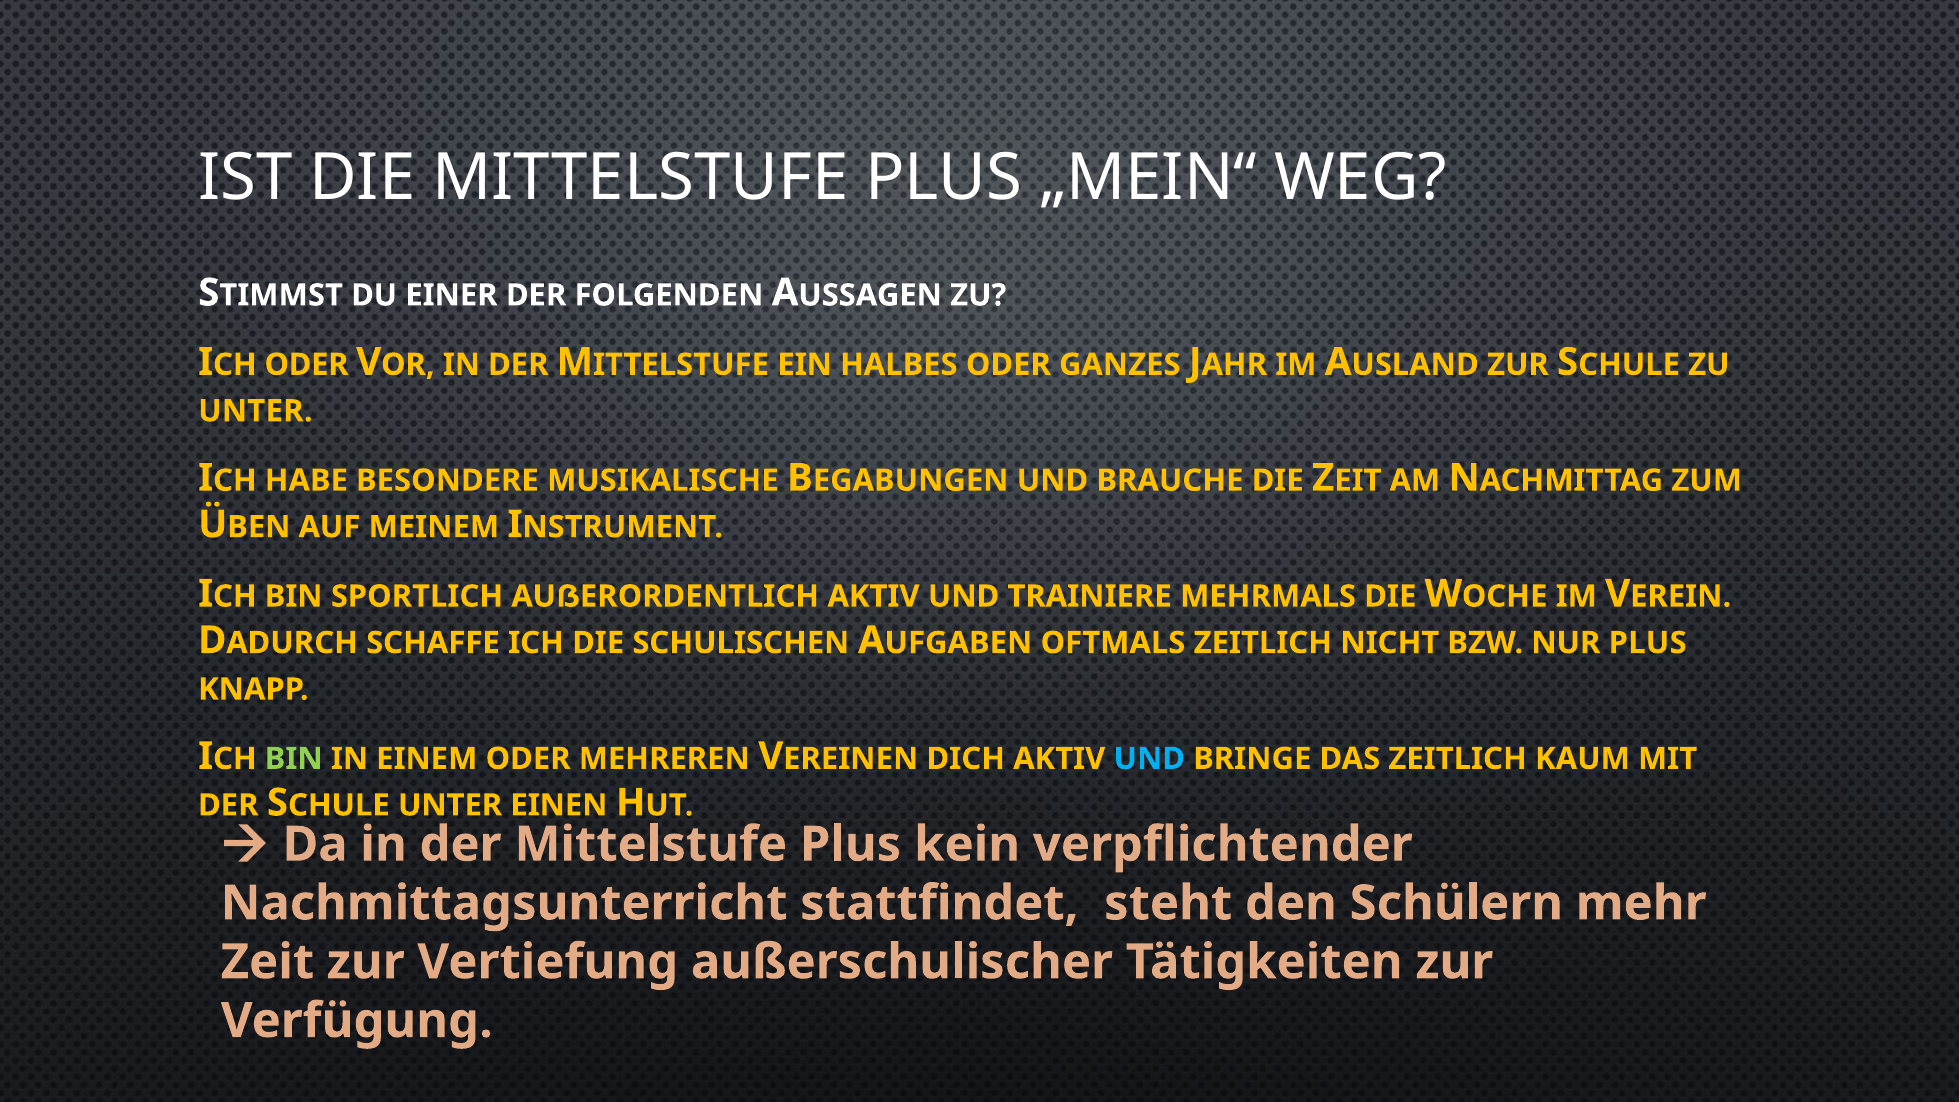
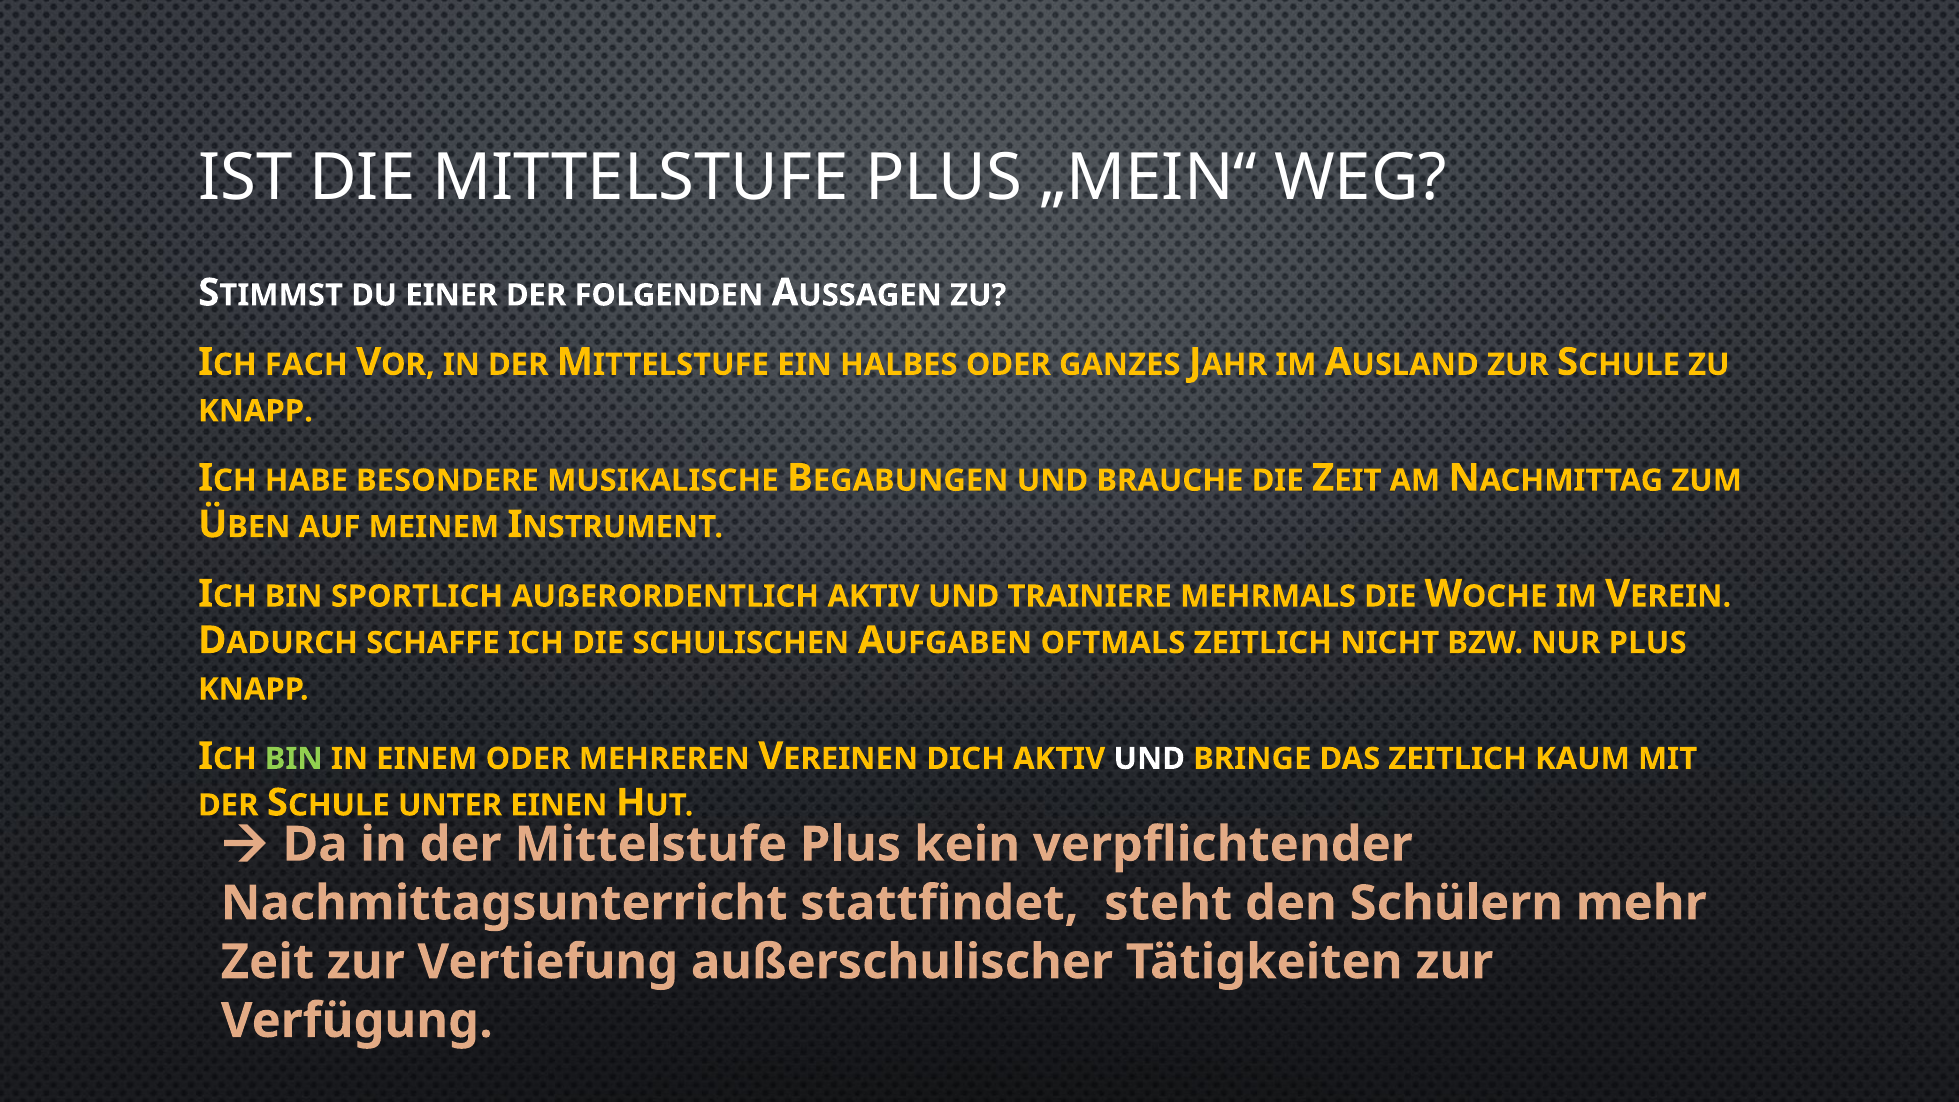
ICH ODER: ODER -> FACH
UNTER at (255, 411): UNTER -> KNAPP
UND at (1149, 759) colour: light blue -> white
